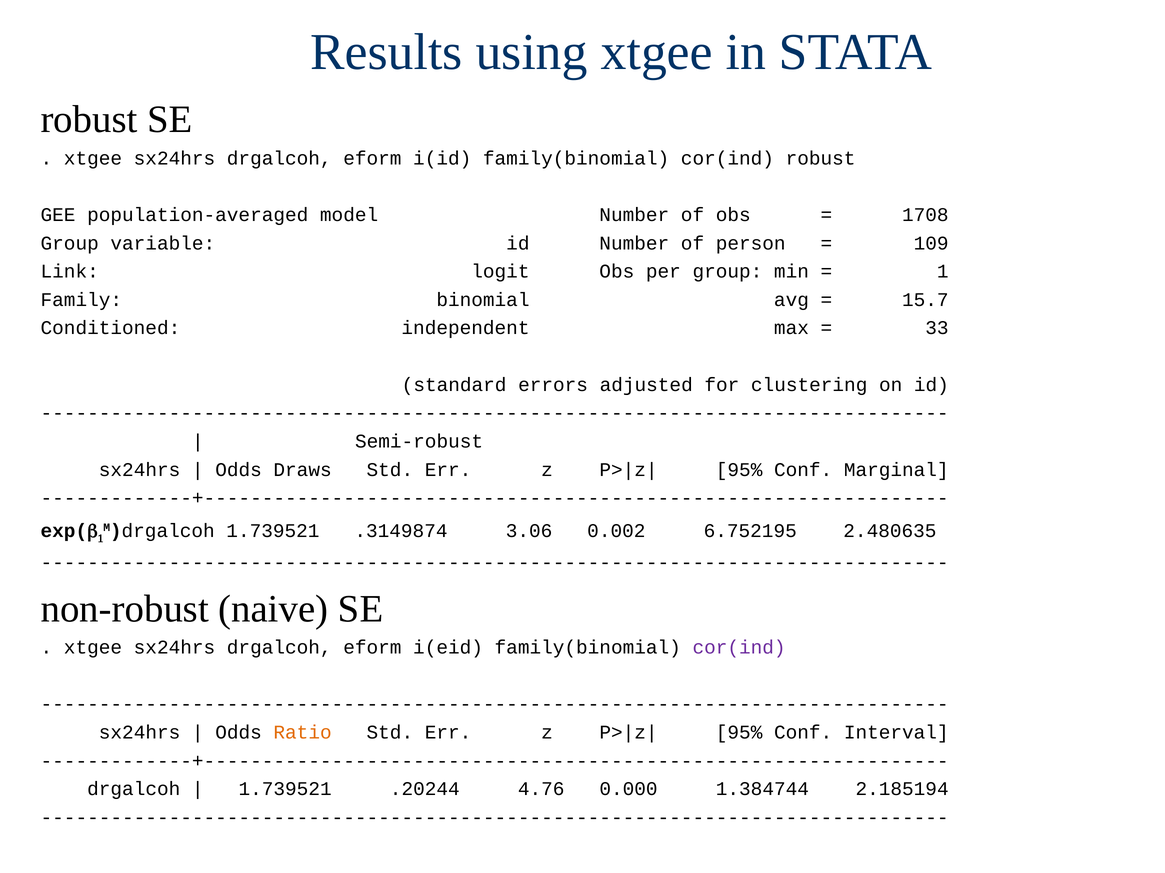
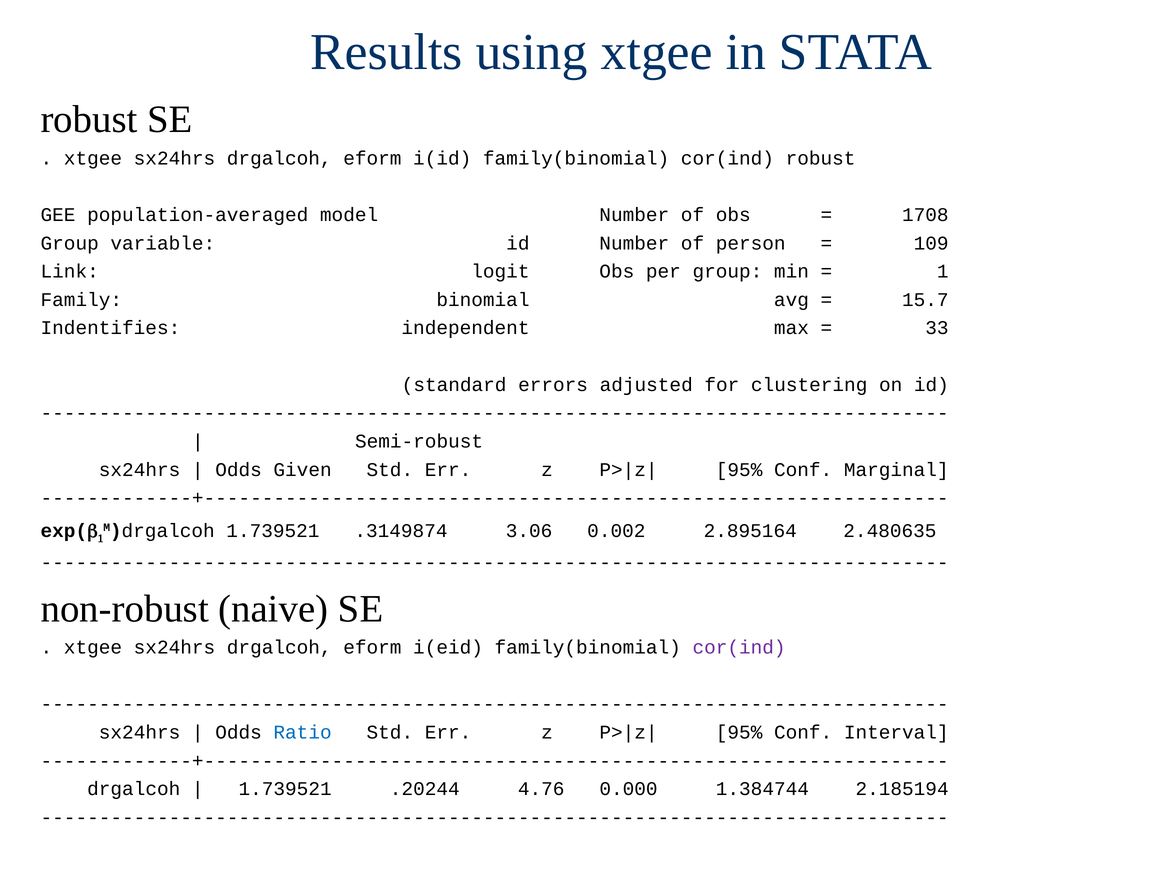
Conditioned: Conditioned -> Indentifies
Draws: Draws -> Given
6.752195: 6.752195 -> 2.895164
Ratio colour: orange -> blue
